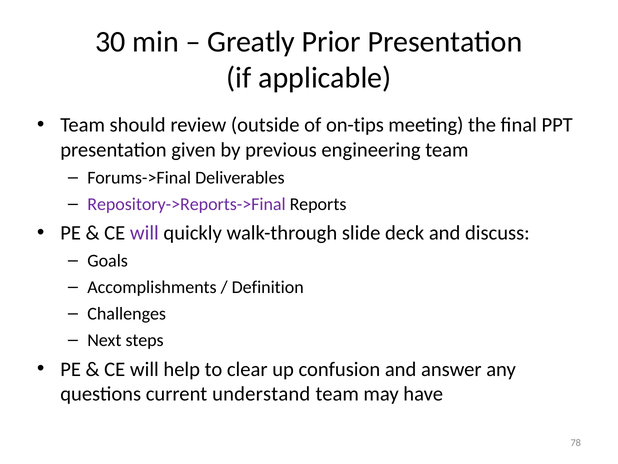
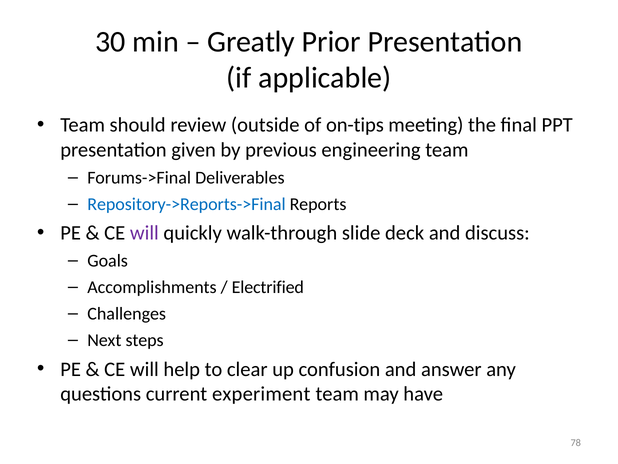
Repository->Reports->Final colour: purple -> blue
Definition: Definition -> Electrified
understand: understand -> experiment
